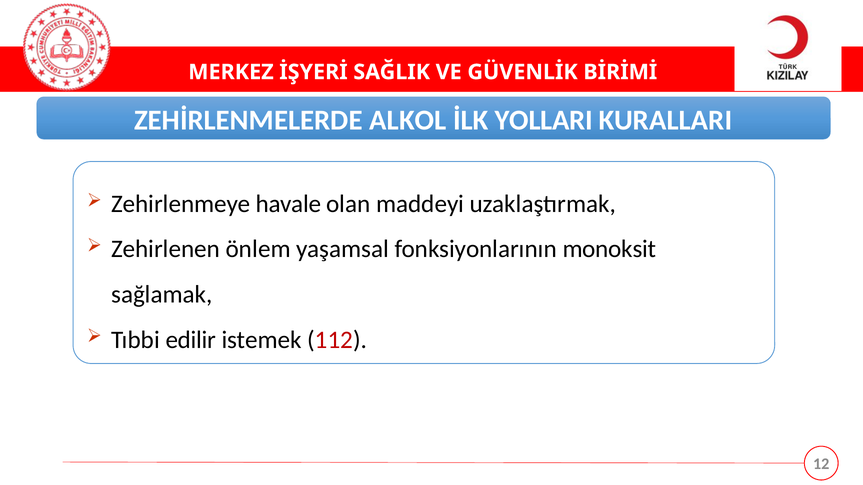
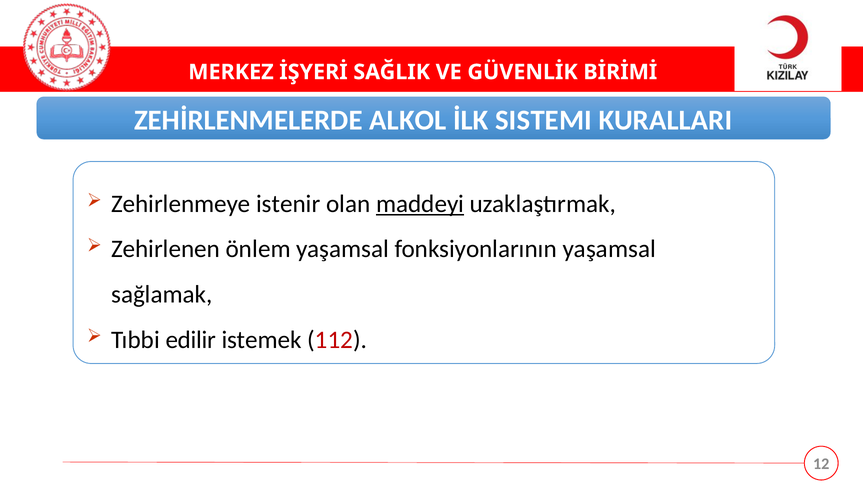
YOLLARI: YOLLARI -> SISTEMI
havale: havale -> istenir
maddeyi underline: none -> present
fonksiyonlarının monoksit: monoksit -> yaşamsal
